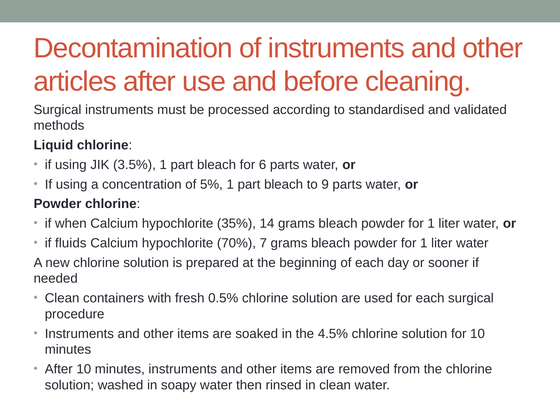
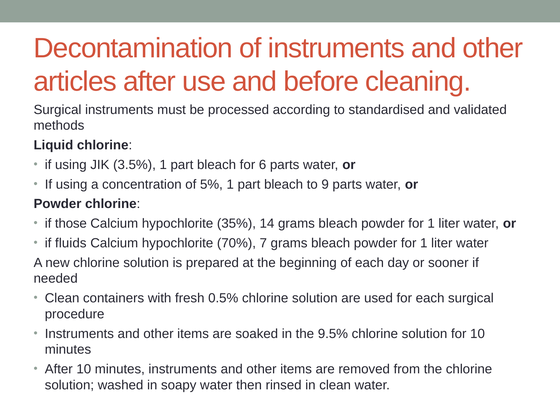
when: when -> those
4.5%: 4.5% -> 9.5%
